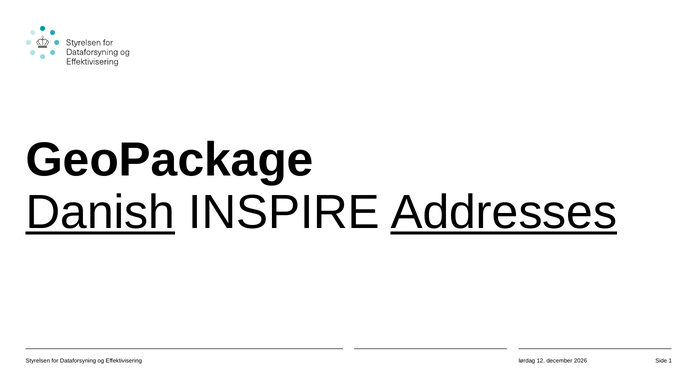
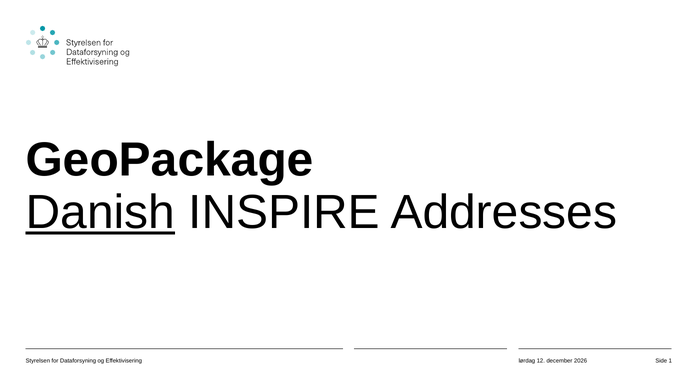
Addresses underline: present -> none
